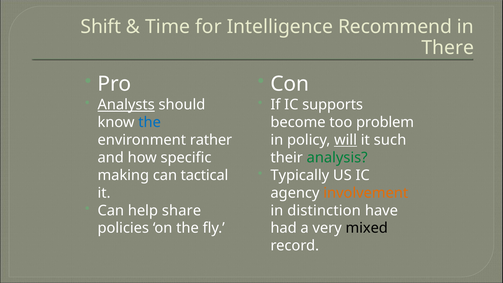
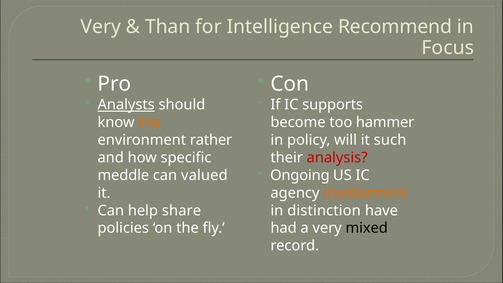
Shift at (101, 27): Shift -> Very
Time: Time -> Than
There: There -> Focus
the at (150, 122) colour: blue -> orange
problem: problem -> hammer
will underline: present -> none
analysis colour: green -> red
Typically: Typically -> Ongoing
making: making -> meddle
tactical: tactical -> valued
